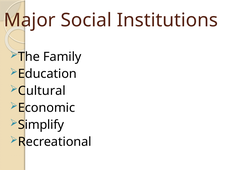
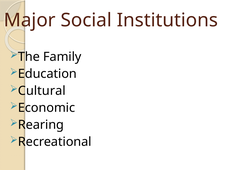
Simplify: Simplify -> Rearing
